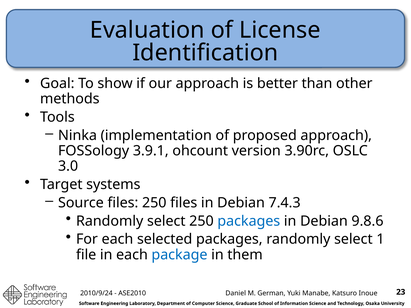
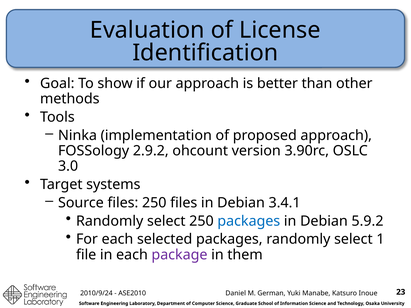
3.9.1: 3.9.1 -> 2.9.2
7.4.3: 7.4.3 -> 3.4.1
9.8.6: 9.8.6 -> 5.9.2
package colour: blue -> purple
